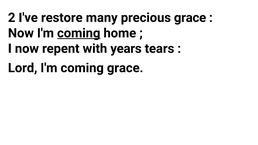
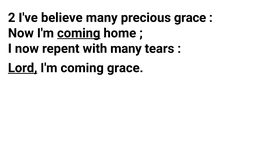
restore: restore -> believe
with years: years -> many
Lord underline: none -> present
